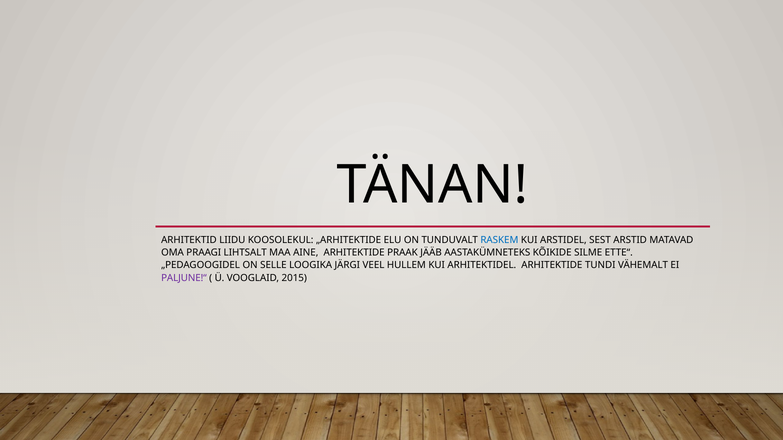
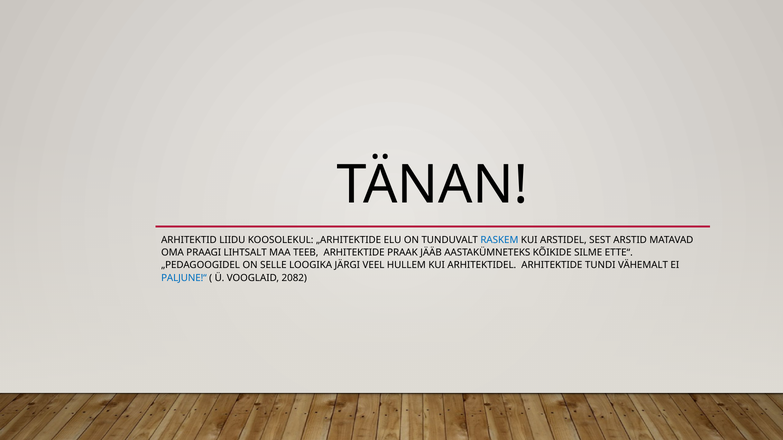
AINE: AINE -> TEEB
PALJUNE!“ colour: purple -> blue
2015: 2015 -> 2082
